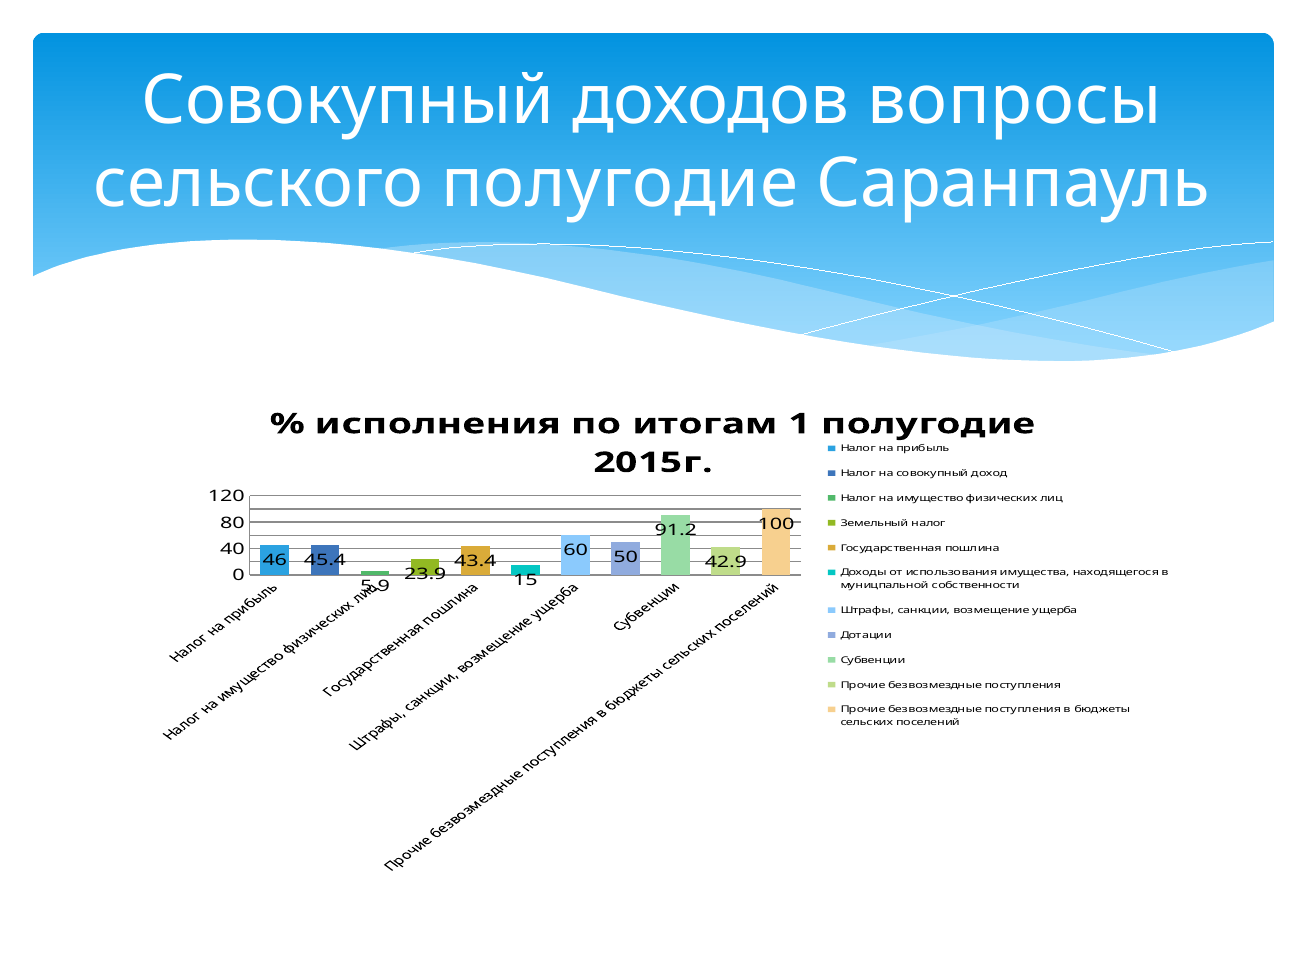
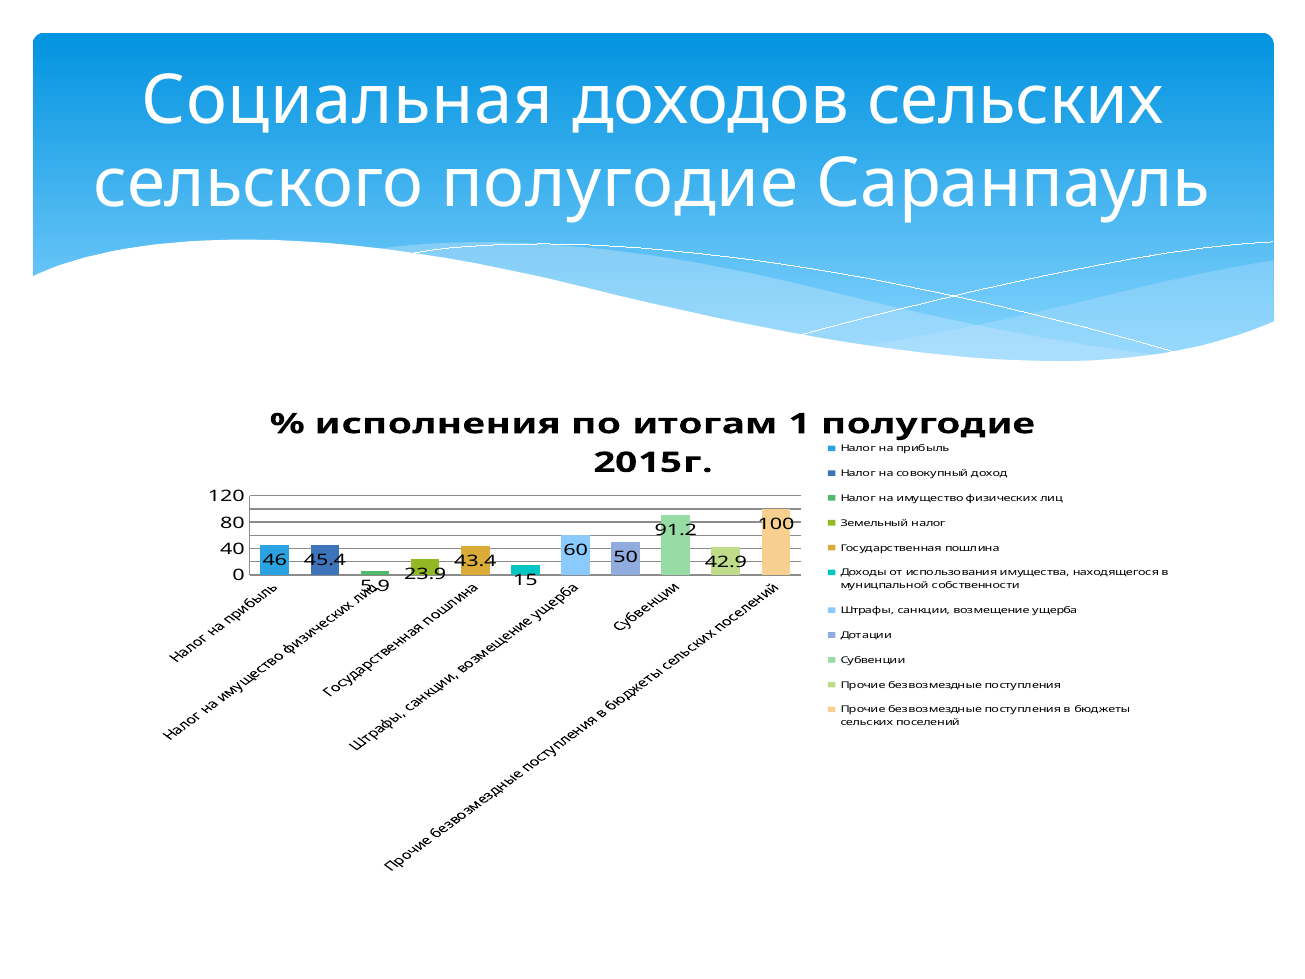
Совокупный at (348, 101): Совокупный -> Социальная
доходов вопросы: вопросы -> сельских
